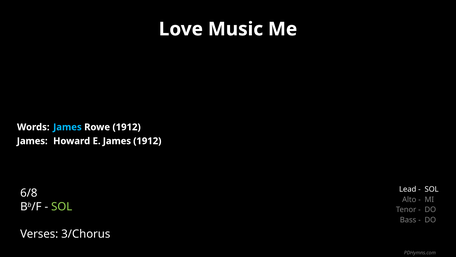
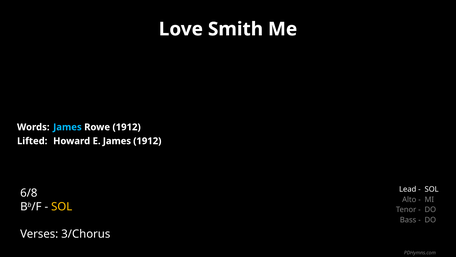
Music: Music -> Smith
James at (32, 141): James -> Lifted
SOL at (62, 206) colour: light green -> yellow
